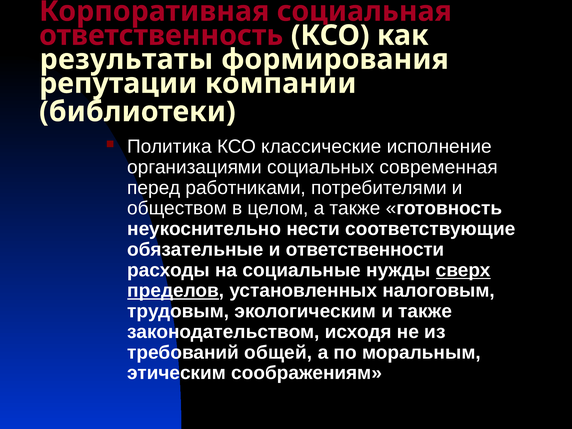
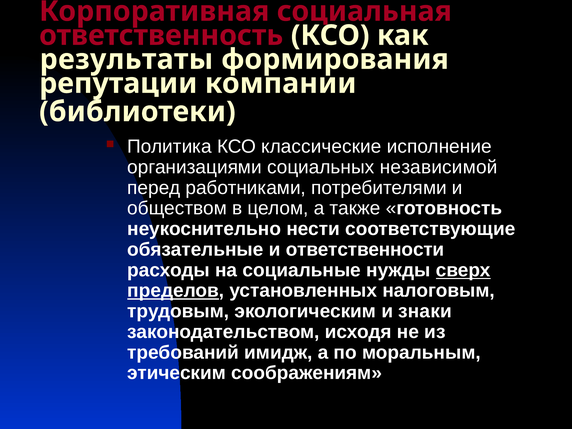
современная: современная -> независимой
и также: также -> знаки
общей: общей -> имидж
